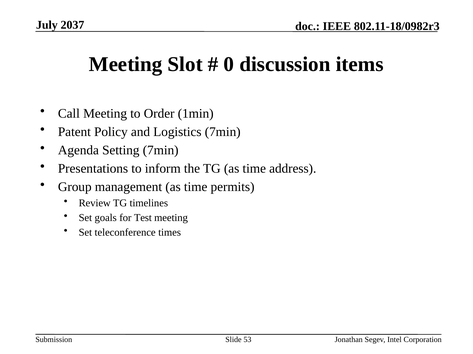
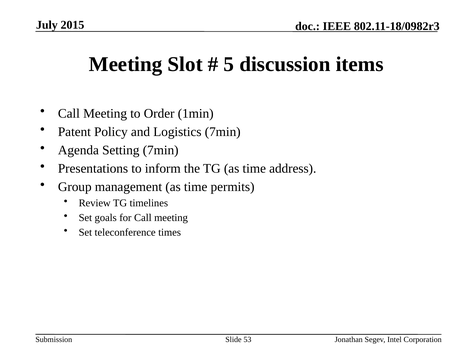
2037: 2037 -> 2015
0: 0 -> 5
for Test: Test -> Call
